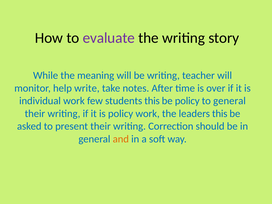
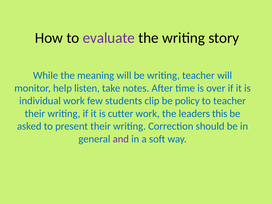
write: write -> listen
students this: this -> clip
to general: general -> teacher
is policy: policy -> cutter
and colour: orange -> purple
